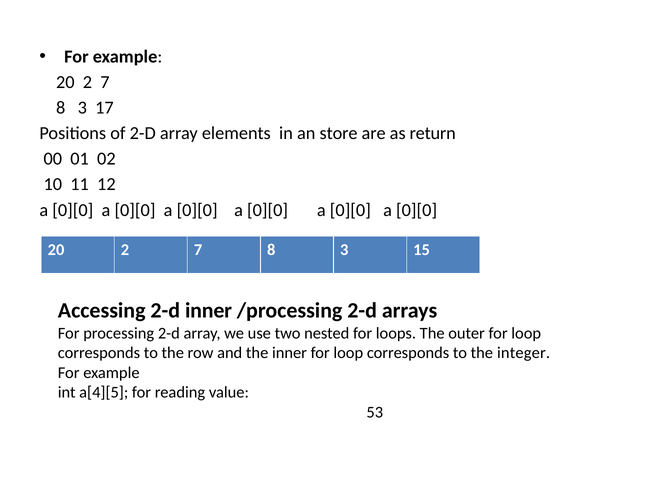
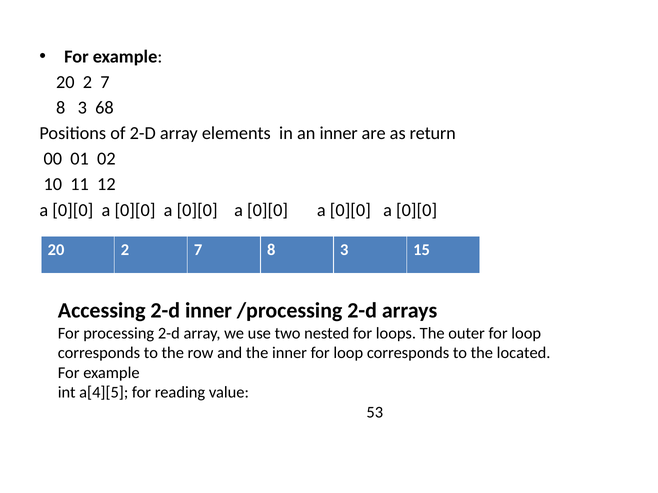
17: 17 -> 68
an store: store -> inner
integer: integer -> located
